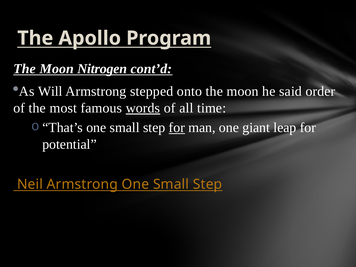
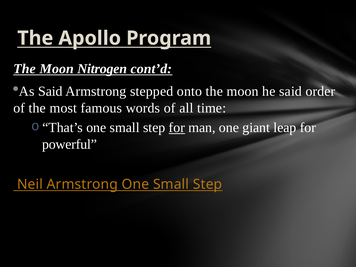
Will at (50, 91): Will -> Said
words underline: present -> none
potential: potential -> powerful
